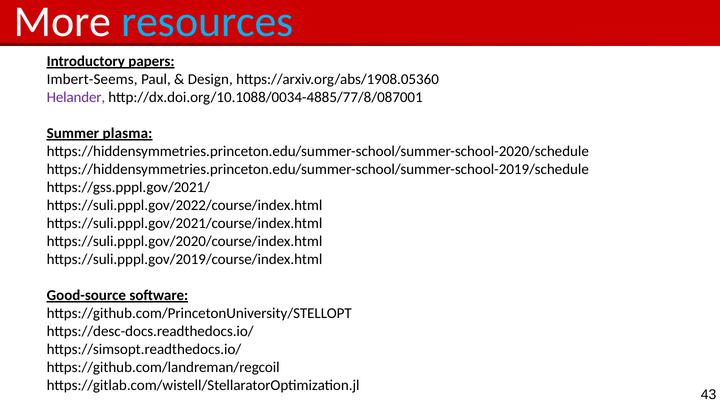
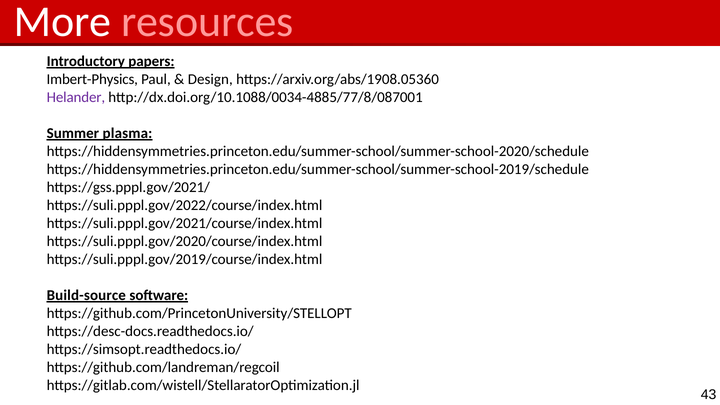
resources colour: light blue -> pink
Imbert-Seems: Imbert-Seems -> Imbert-Physics
Good-source: Good-source -> Build-source
